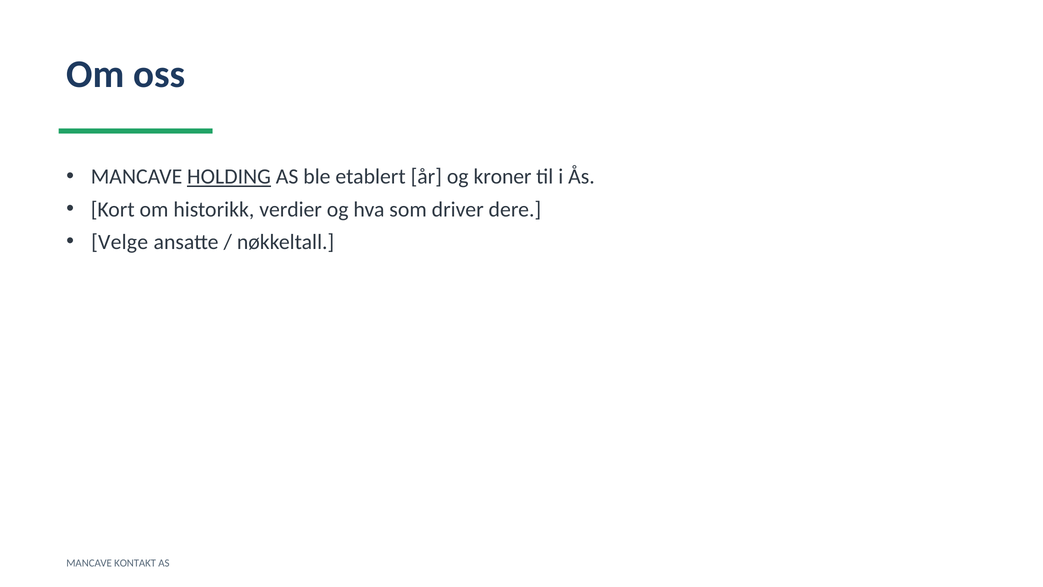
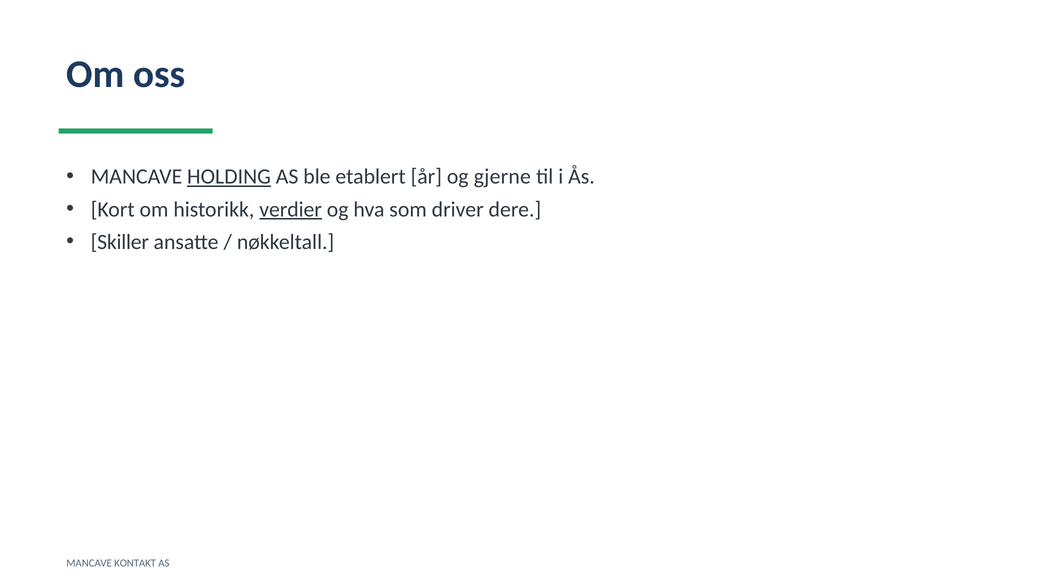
kroner: kroner -> gjerne
verdier underline: none -> present
Velge: Velge -> Skiller
